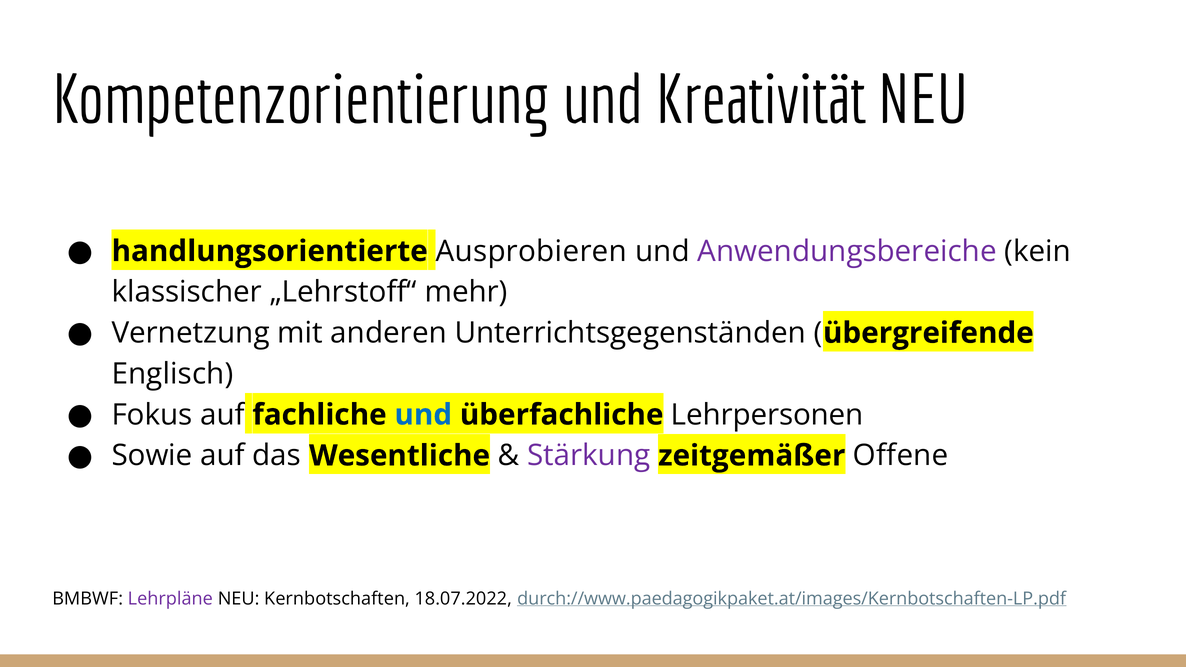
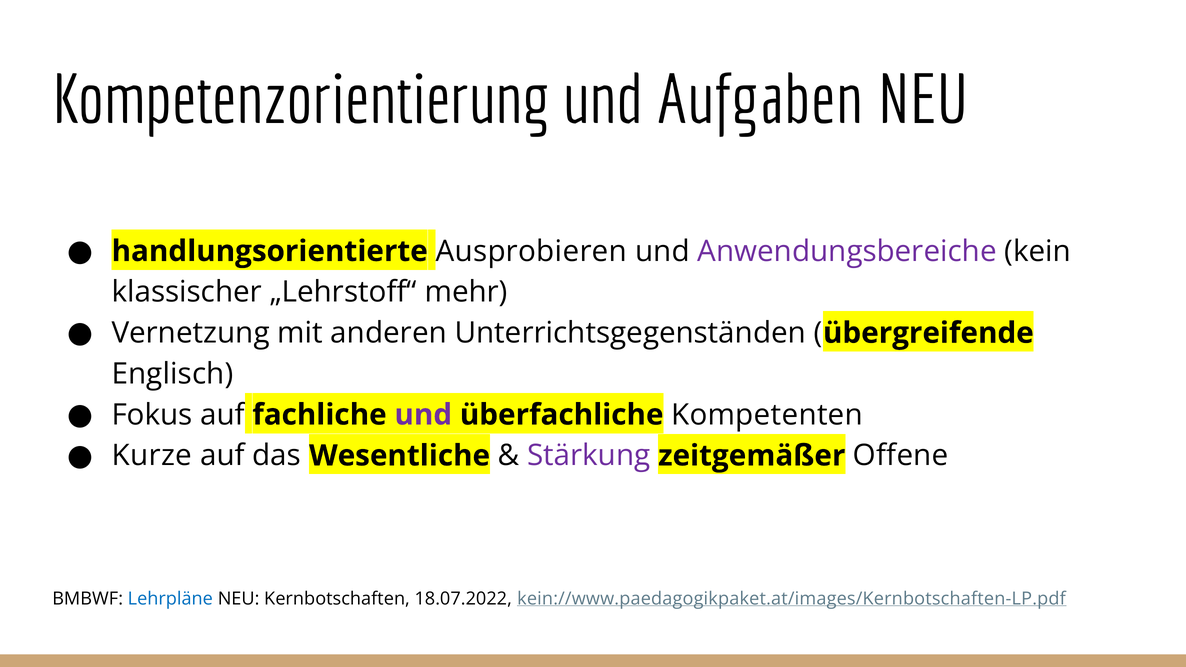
Kreativität: Kreativität -> Aufgaben
und at (423, 415) colour: blue -> purple
Lehrpersonen: Lehrpersonen -> Kompetenten
Sowie: Sowie -> Kurze
Lehrpläne colour: purple -> blue
durch://www.paedagogikpaket.at/images/Kernbotschaften-LP.pdf: durch://www.paedagogikpaket.at/images/Kernbotschaften-LP.pdf -> kein://www.paedagogikpaket.at/images/Kernbotschaften-LP.pdf
